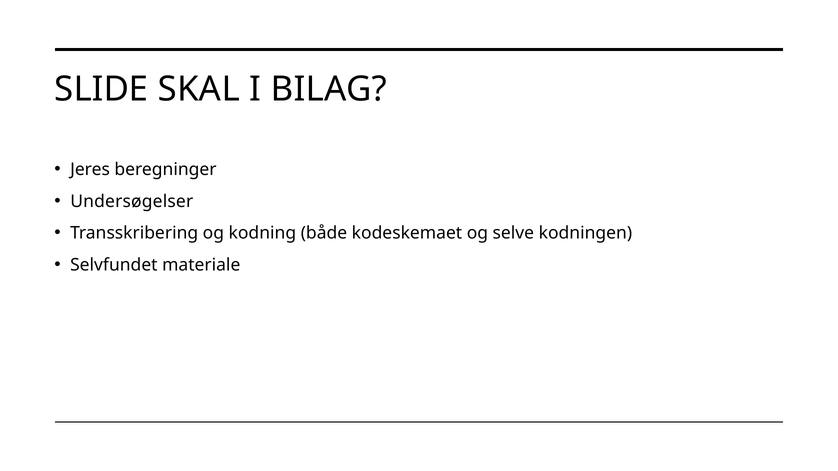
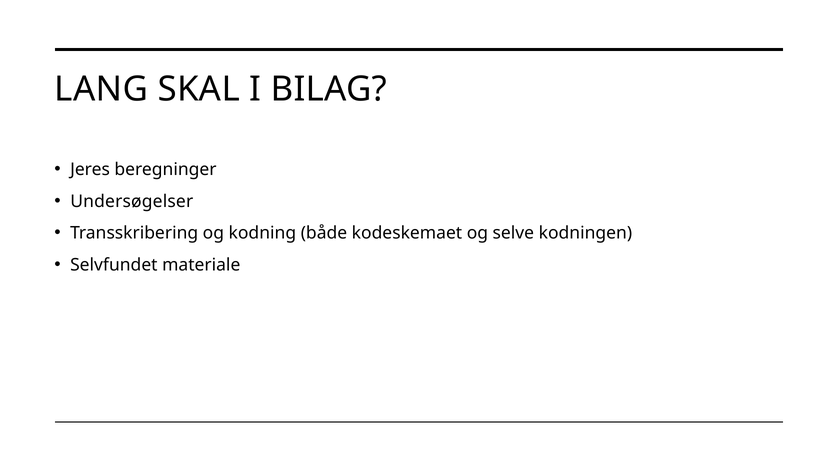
SLIDE: SLIDE -> LANG
